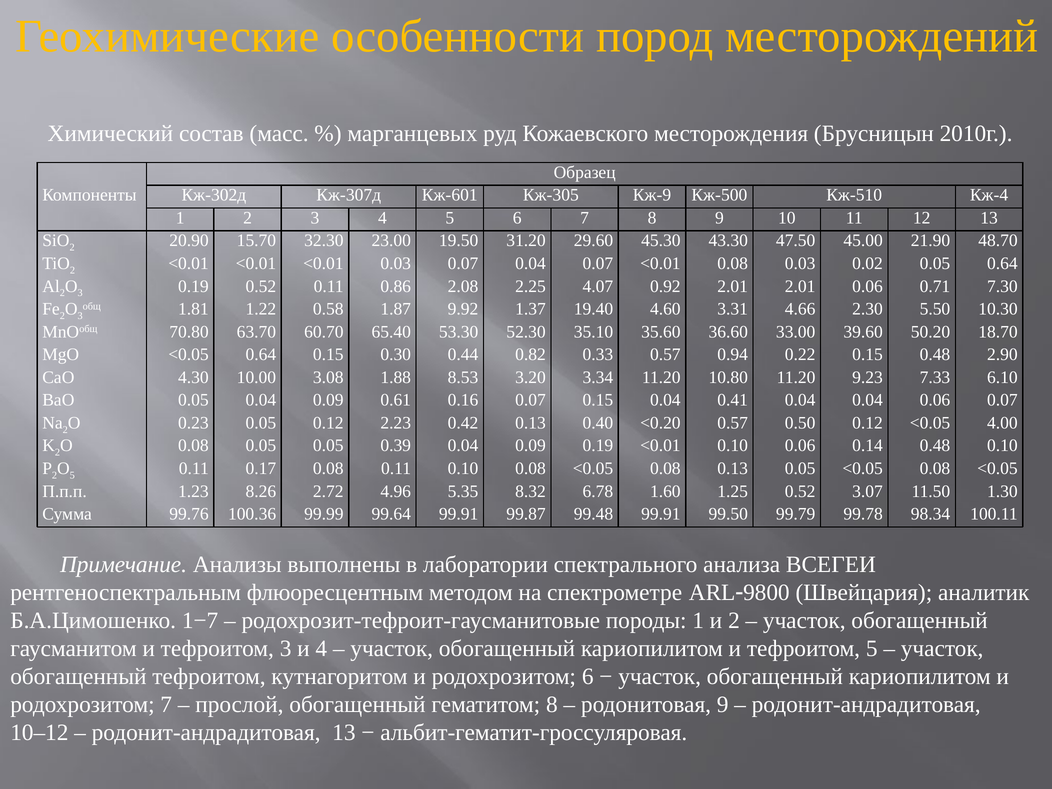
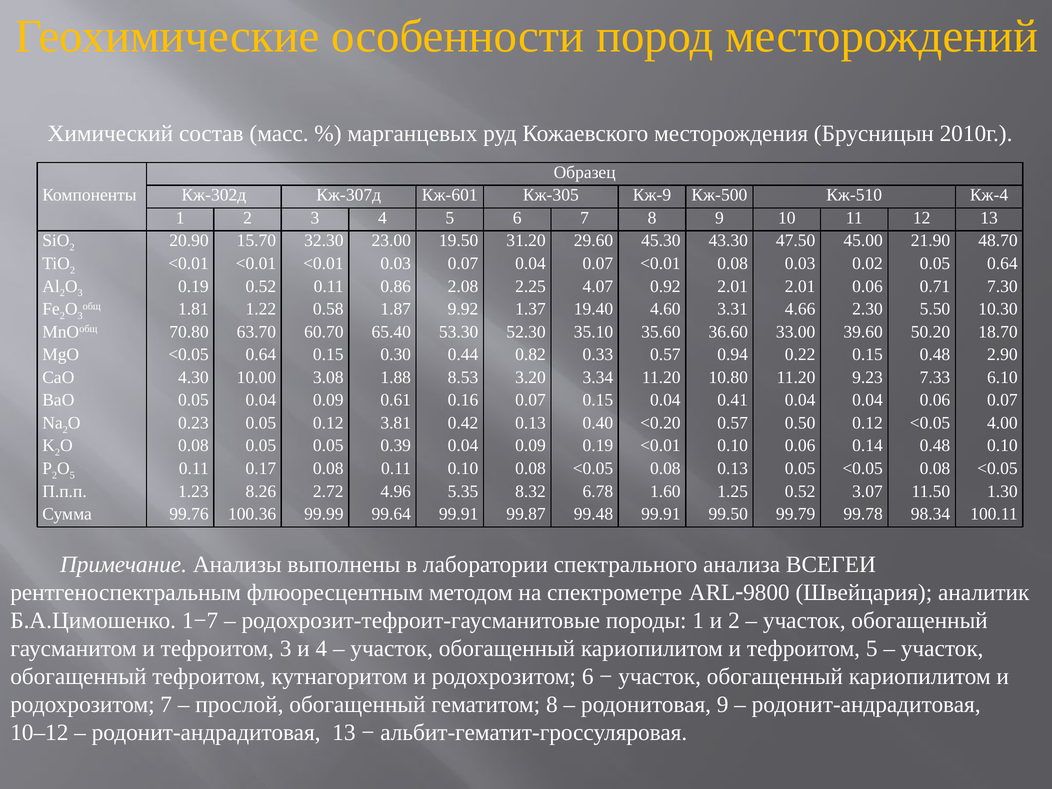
2.23: 2.23 -> 3.81
